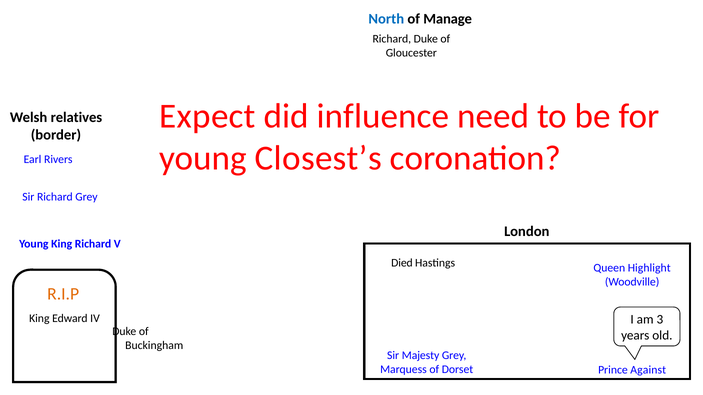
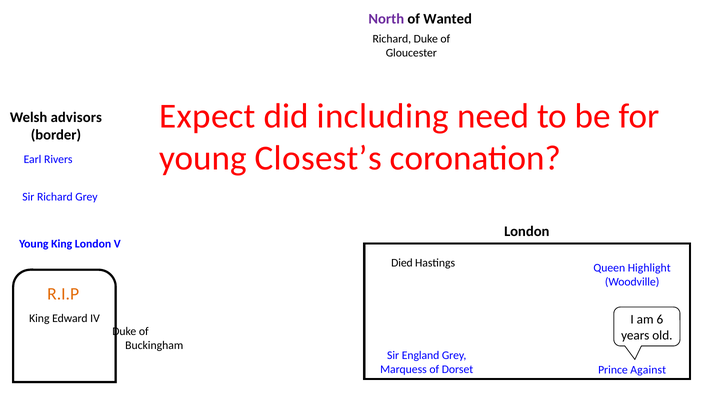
North colour: blue -> purple
Manage: Manage -> Wanted
influence: influence -> including
relatives: relatives -> advisors
King Richard: Richard -> London
3: 3 -> 6
Majesty: Majesty -> England
